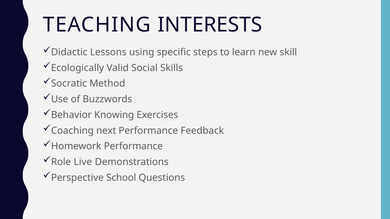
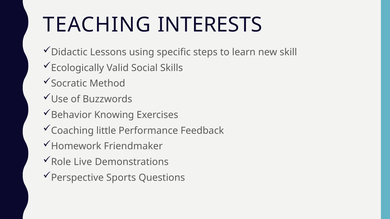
next: next -> little
Homework Performance: Performance -> Friendmaker
School: School -> Sports
